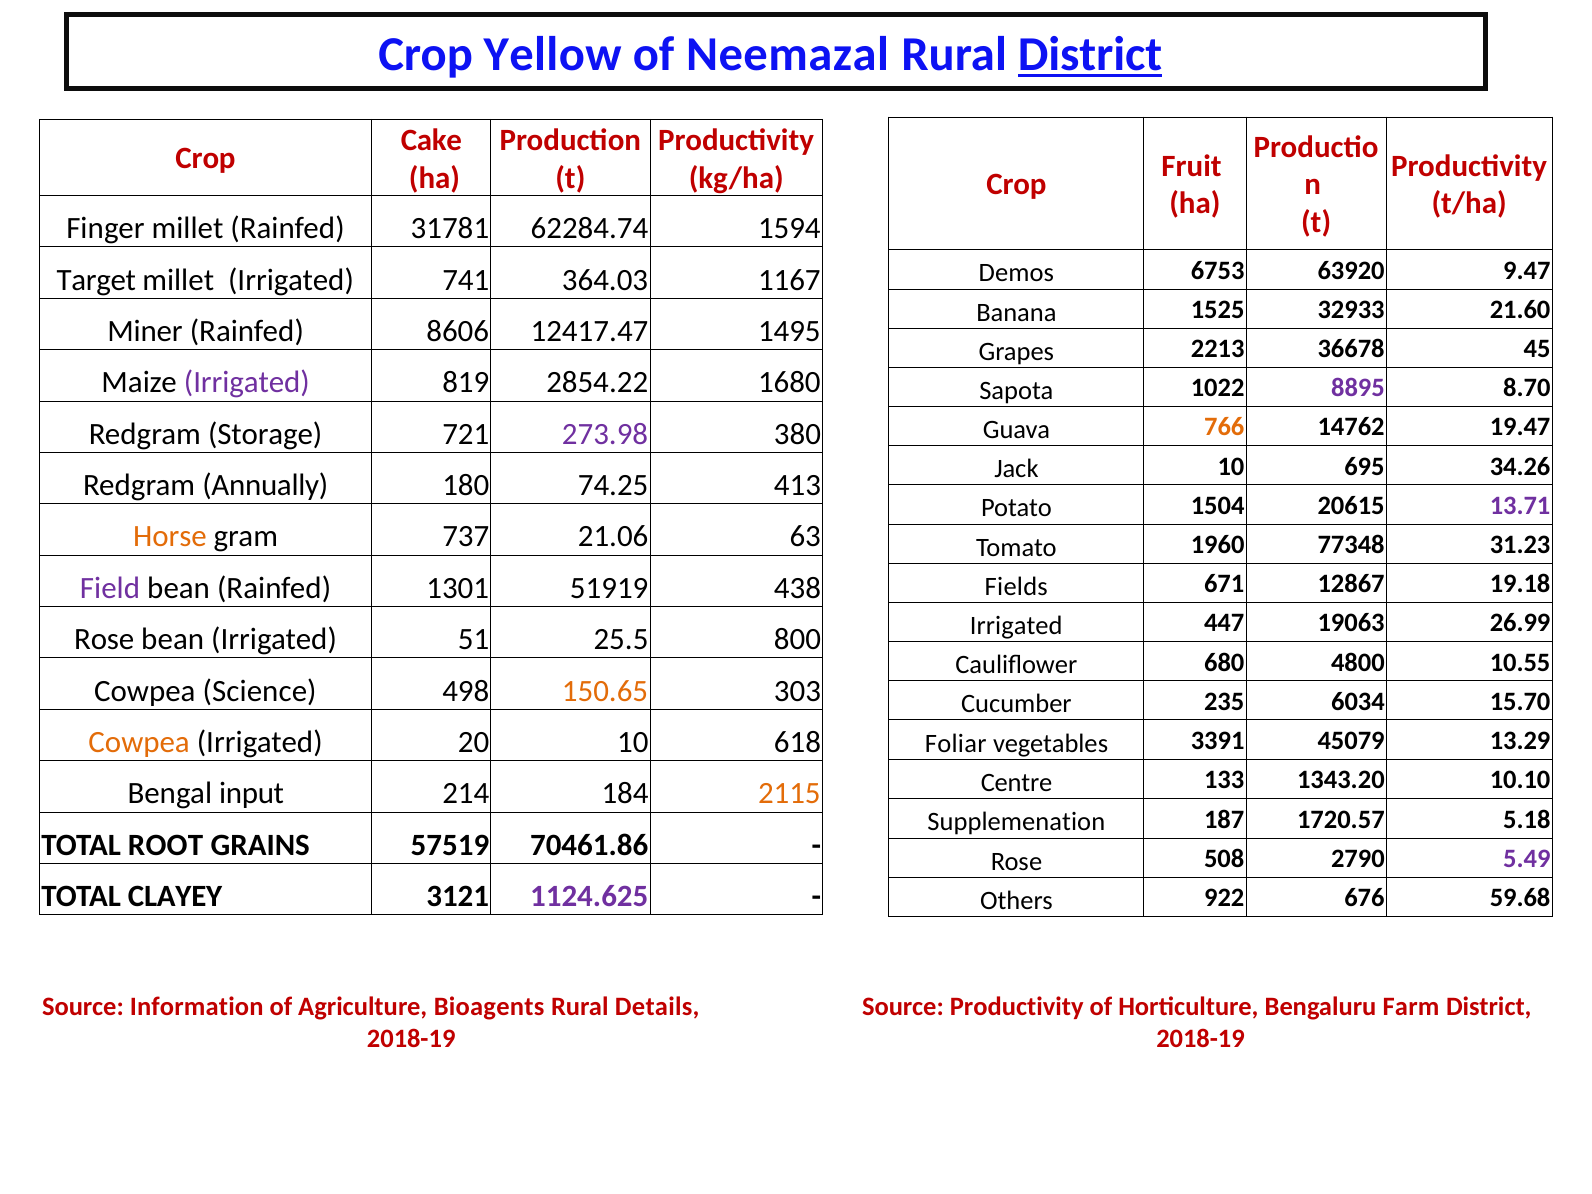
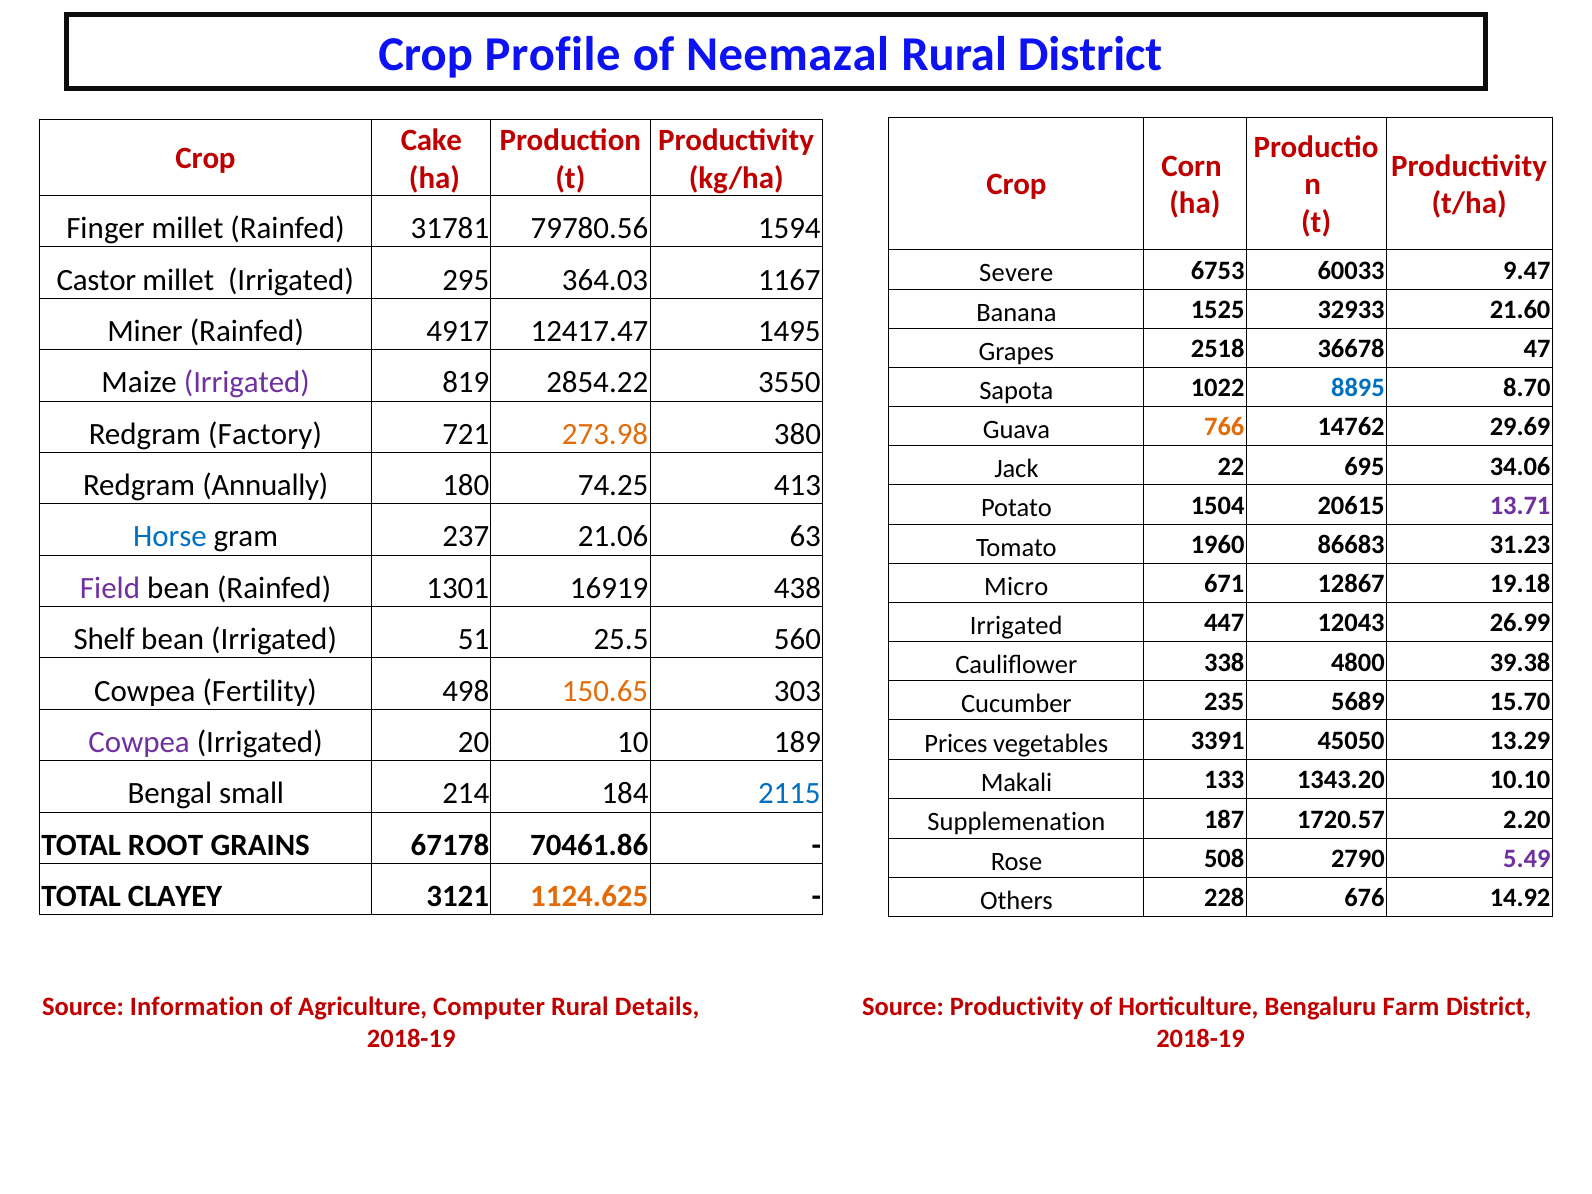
Yellow: Yellow -> Profile
District at (1090, 55) underline: present -> none
Fruit: Fruit -> Corn
62284.74: 62284.74 -> 79780.56
Demos: Demos -> Severe
63920: 63920 -> 60033
Target: Target -> Castor
741: 741 -> 295
8606: 8606 -> 4917
2213: 2213 -> 2518
45: 45 -> 47
1680: 1680 -> 3550
8895 colour: purple -> blue
19.47: 19.47 -> 29.69
Storage: Storage -> Factory
273.98 colour: purple -> orange
Jack 10: 10 -> 22
34.26: 34.26 -> 34.06
Horse colour: orange -> blue
737: 737 -> 237
77348: 77348 -> 86683
51919: 51919 -> 16919
Fields: Fields -> Micro
19063: 19063 -> 12043
Rose at (104, 640): Rose -> Shelf
800: 800 -> 560
680: 680 -> 338
10.55: 10.55 -> 39.38
Science: Science -> Fertility
6034: 6034 -> 5689
Cowpea at (139, 742) colour: orange -> purple
618: 618 -> 189
Foliar: Foliar -> Prices
45079: 45079 -> 45050
Centre: Centre -> Makali
input: input -> small
2115 colour: orange -> blue
5.18: 5.18 -> 2.20
57519: 57519 -> 67178
1124.625 colour: purple -> orange
922: 922 -> 228
59.68: 59.68 -> 14.92
Bioagents: Bioagents -> Computer
